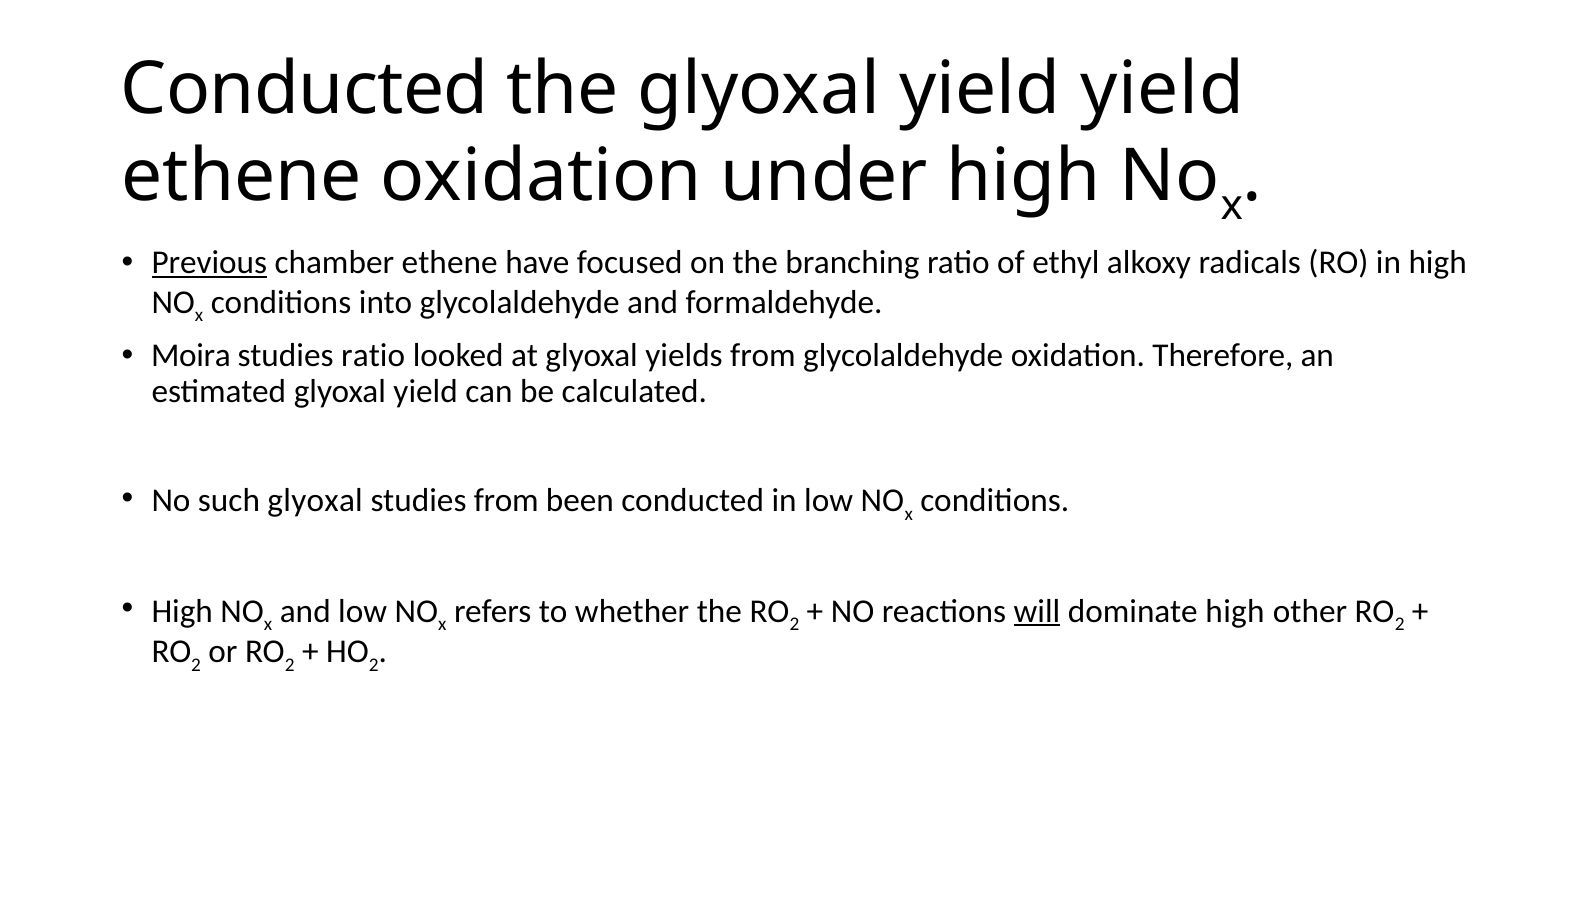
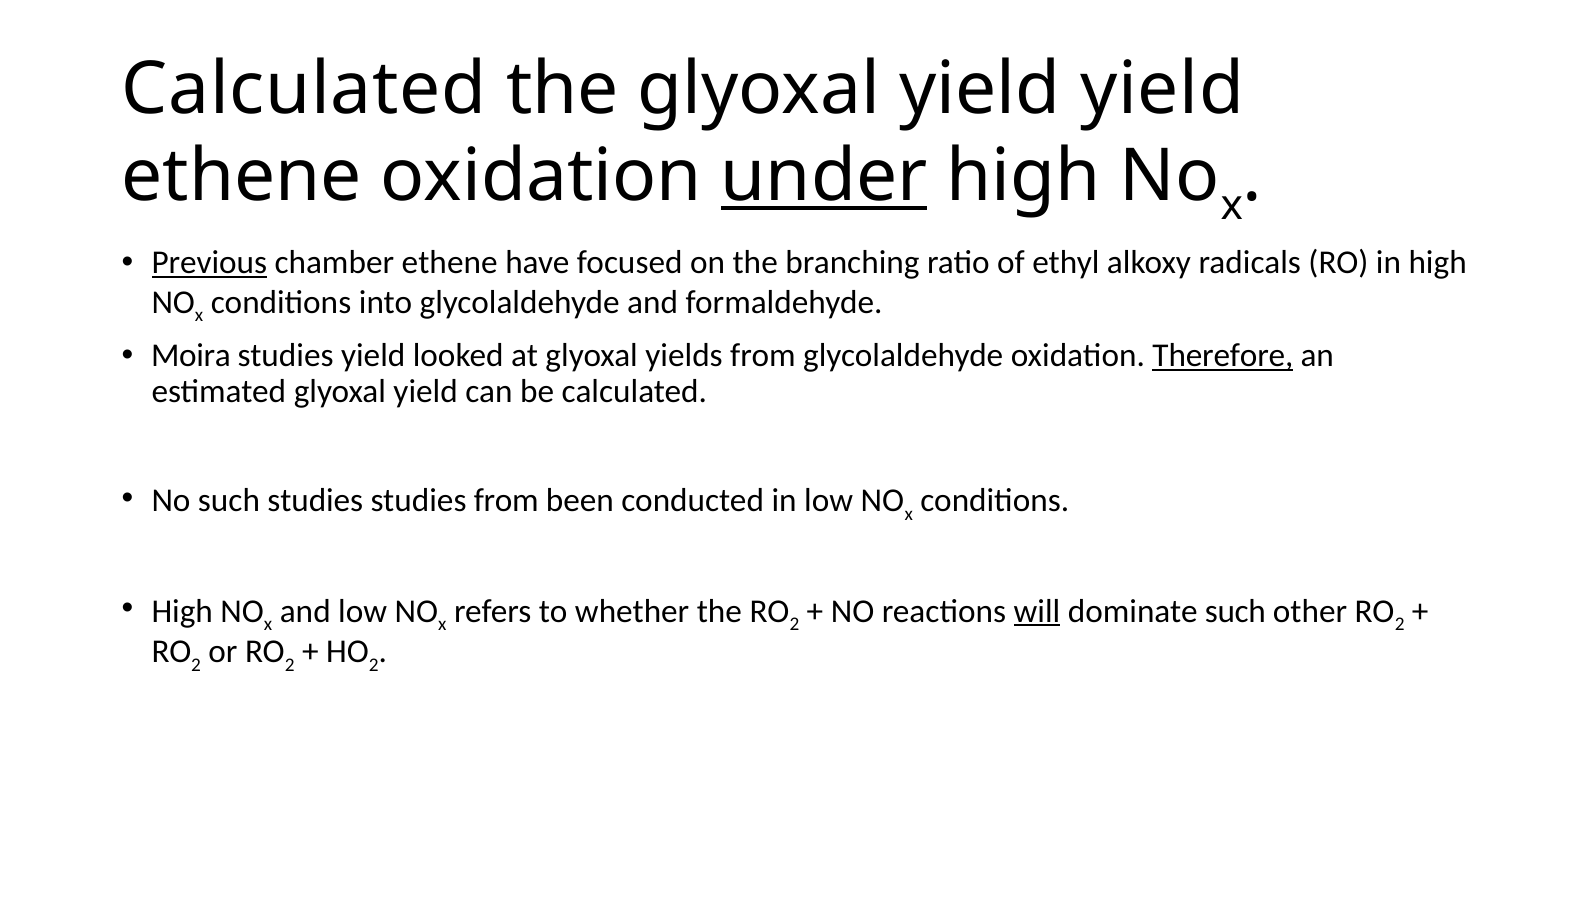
Conducted at (305, 89): Conducted -> Calculated
under underline: none -> present
studies ratio: ratio -> yield
Therefore underline: none -> present
such glyoxal: glyoxal -> studies
dominate high: high -> such
